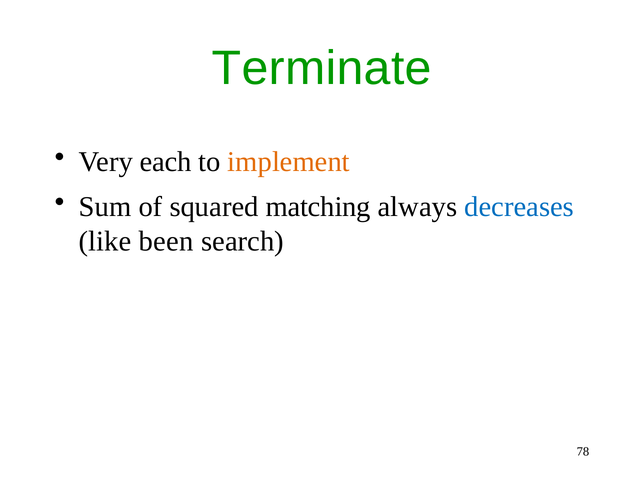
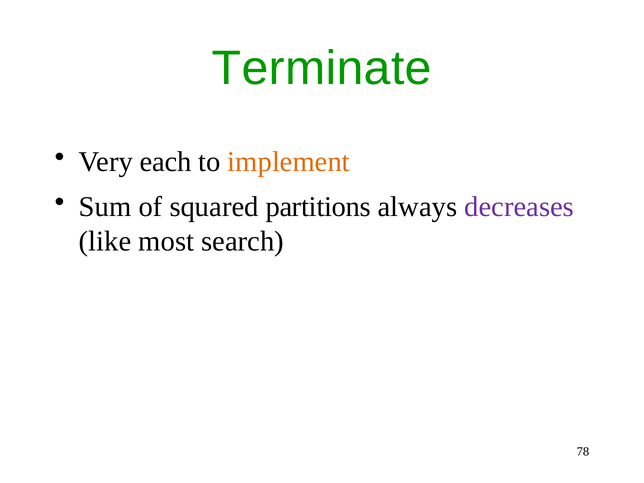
matching: matching -> partitions
decreases colour: blue -> purple
been: been -> most
